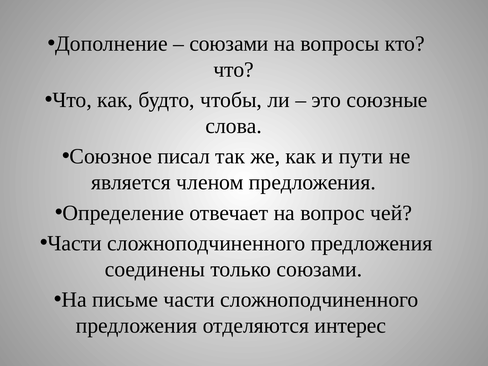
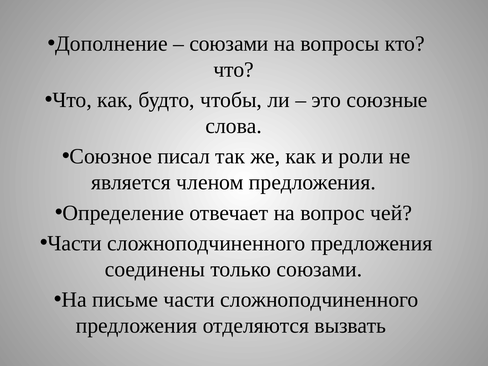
пути: пути -> роли
интерес: интерес -> вызвать
